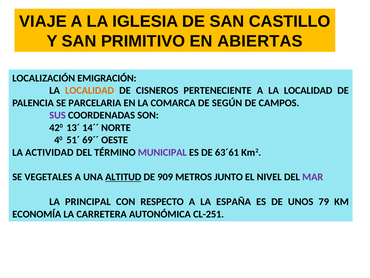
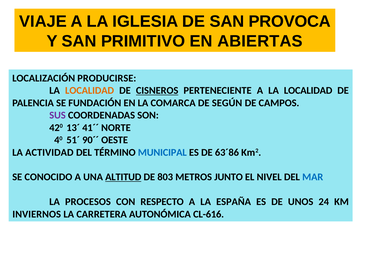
CASTILLO: CASTILLO -> PROVOCA
EMIGRACIÓN: EMIGRACIÓN -> PRODUCIRSE
CISNEROS underline: none -> present
PARCELARIA: PARCELARIA -> FUNDACIÓN
14´´: 14´´ -> 41´´
69´´: 69´´ -> 90´´
MUNICIPAL colour: purple -> blue
63´61: 63´61 -> 63´86
VEGETALES: VEGETALES -> CONOCIDO
909: 909 -> 803
MAR colour: purple -> blue
PRINCIPAL: PRINCIPAL -> PROCESOS
79: 79 -> 24
ECONOMÍA: ECONOMÍA -> INVIERNOS
CL-251: CL-251 -> CL-616
